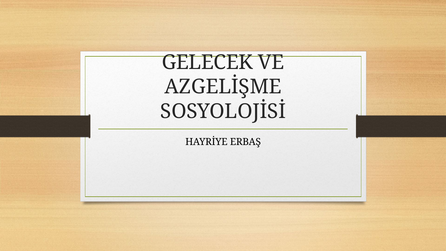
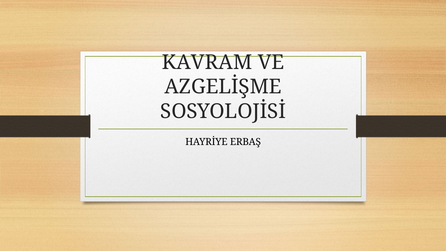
GELECEK: GELECEK -> KAVRAM
